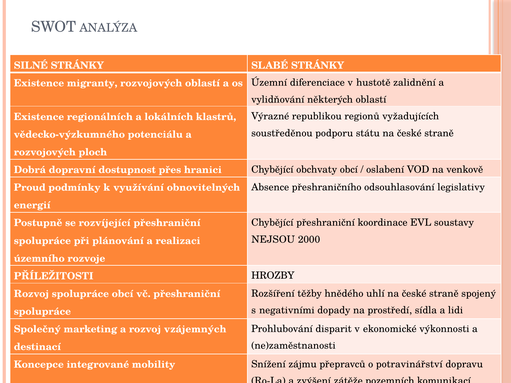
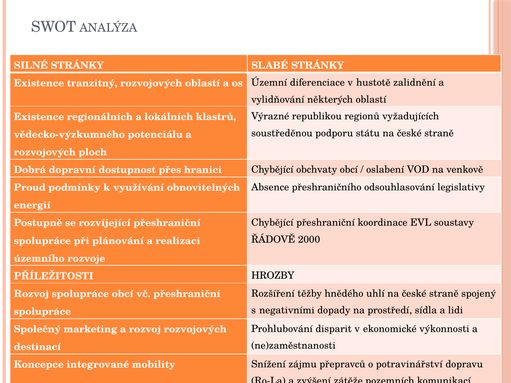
migranty: migranty -> tranzitný
NEJSOU: NEJSOU -> ŘÁDOVĚ
rozvoj vzájemných: vzájemných -> rozvojových
